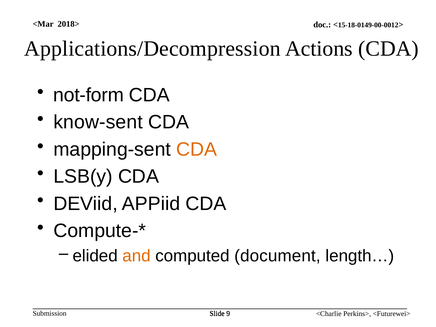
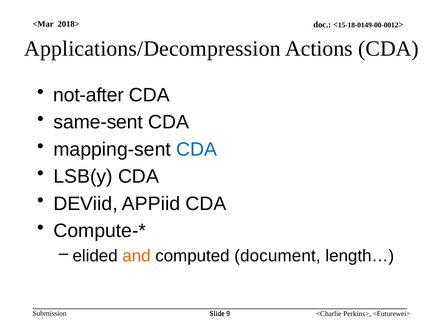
not-form: not-form -> not-after
know-sent: know-sent -> same-sent
CDA at (197, 149) colour: orange -> blue
